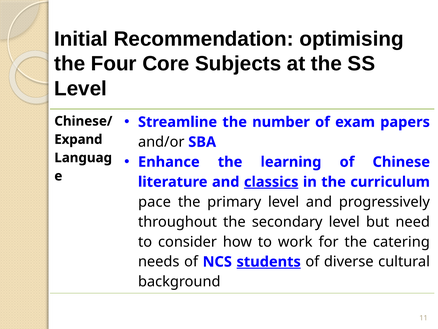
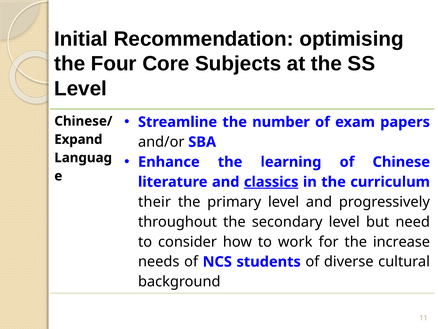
pace: pace -> their
catering: catering -> increase
students underline: present -> none
